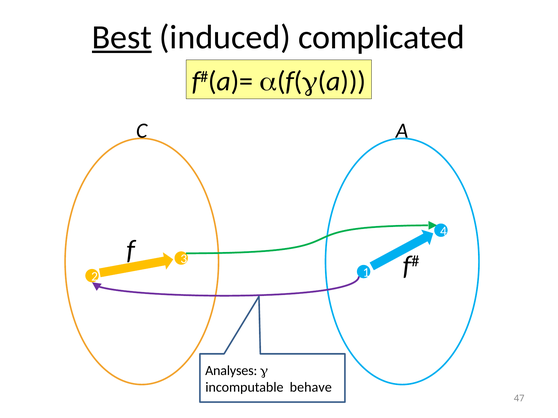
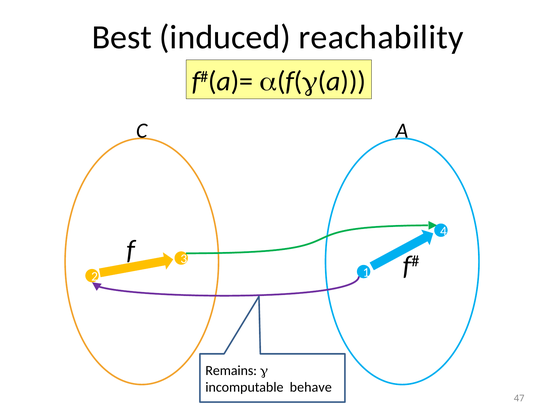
Best underline: present -> none
complicated: complicated -> reachability
Analyses: Analyses -> Remains
